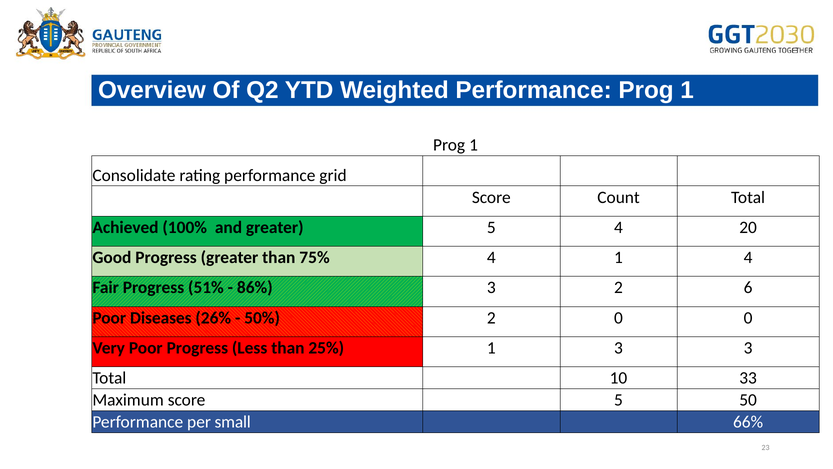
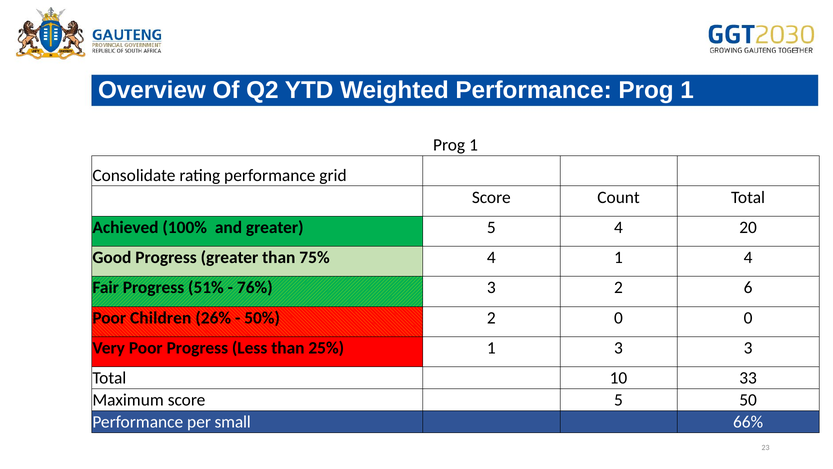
86%: 86% -> 76%
Diseases: Diseases -> Children
